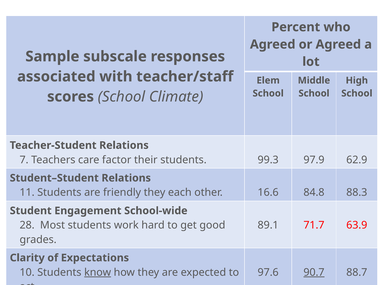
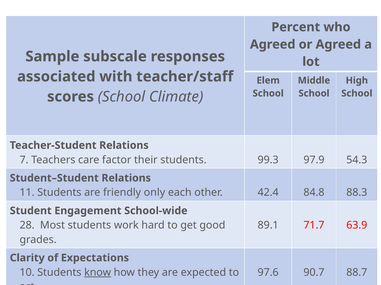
62.9: 62.9 -> 54.3
friendly they: they -> only
16.6: 16.6 -> 42.4
90.7 underline: present -> none
